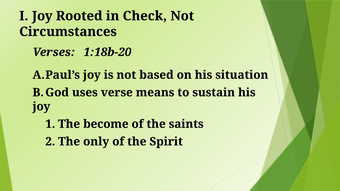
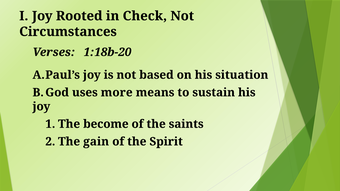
verse: verse -> more
only: only -> gain
